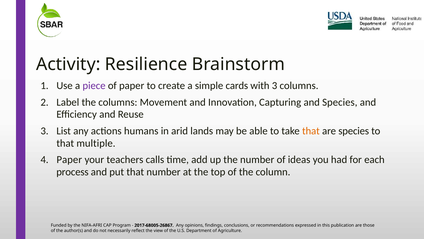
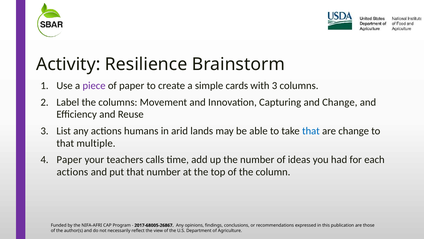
and Species: Species -> Change
that at (311, 131) colour: orange -> blue
are species: species -> change
process at (72, 172): process -> actions
